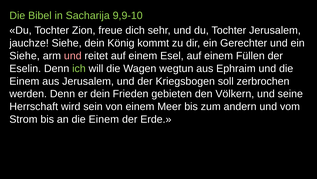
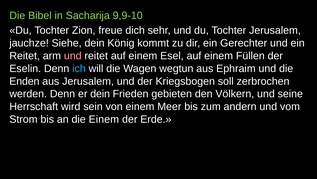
Siehe at (25, 56): Siehe -> Reitet
ich colour: light green -> light blue
Einem at (24, 81): Einem -> Enden
